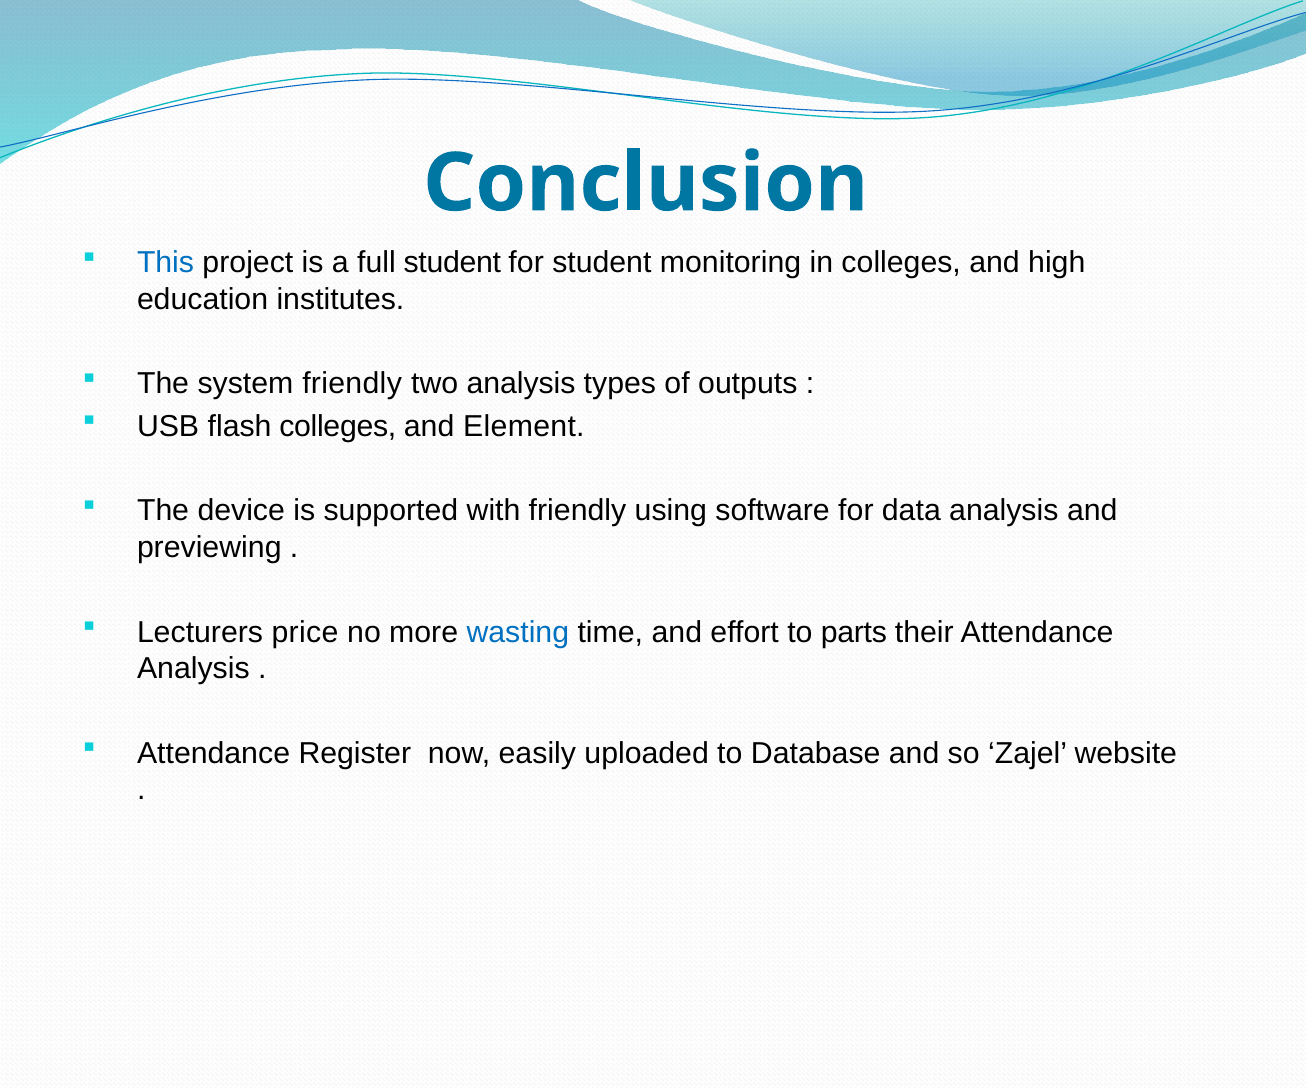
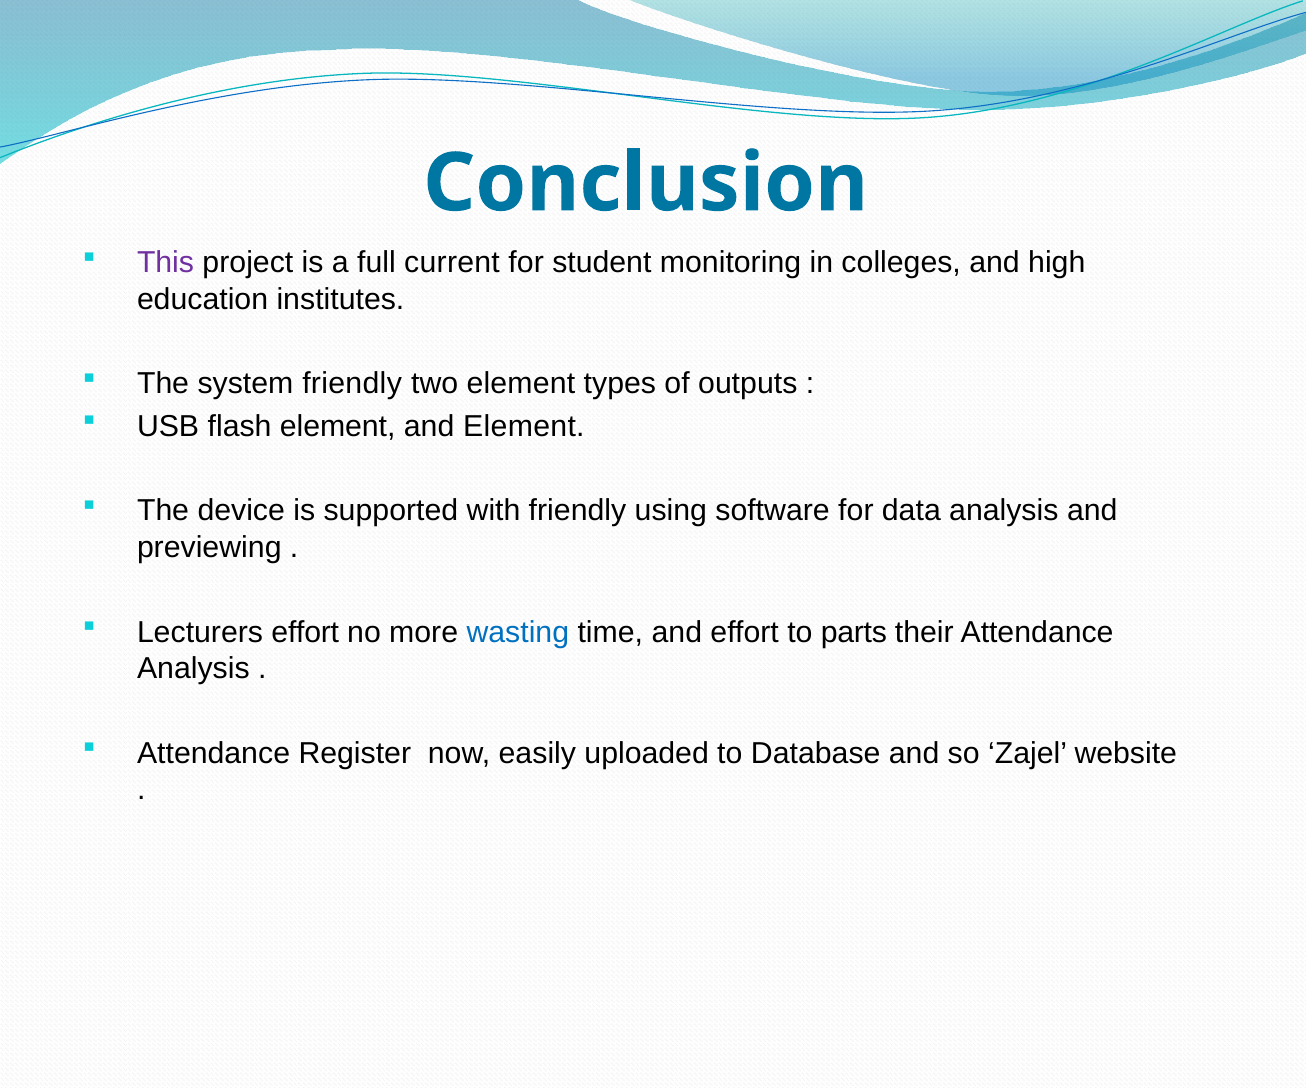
This colour: blue -> purple
full student: student -> current
two analysis: analysis -> element
flash colleges: colleges -> element
Lecturers price: price -> effort
